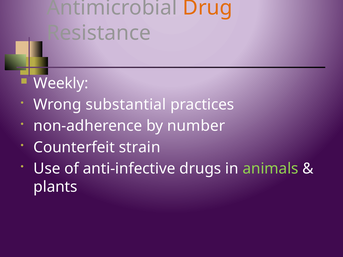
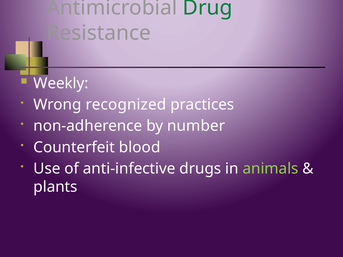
Drug colour: orange -> green
substantial: substantial -> recognized
strain: strain -> blood
